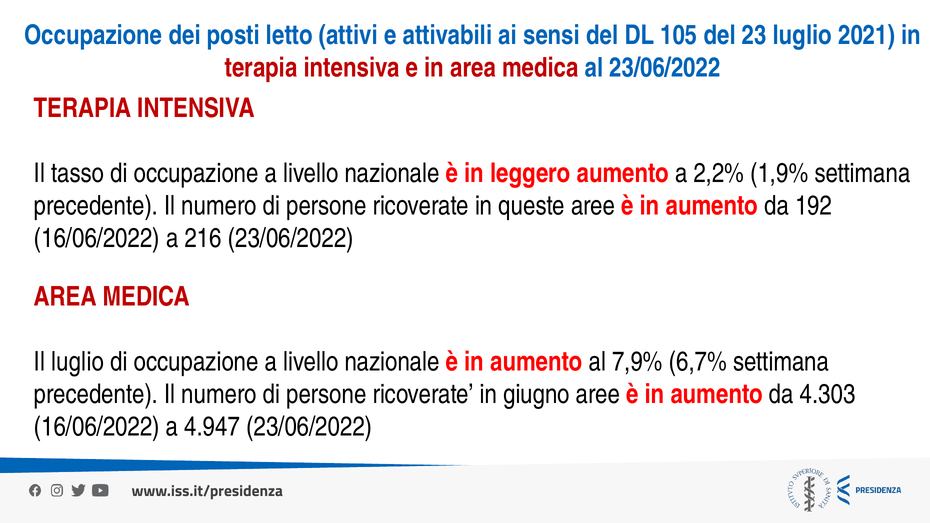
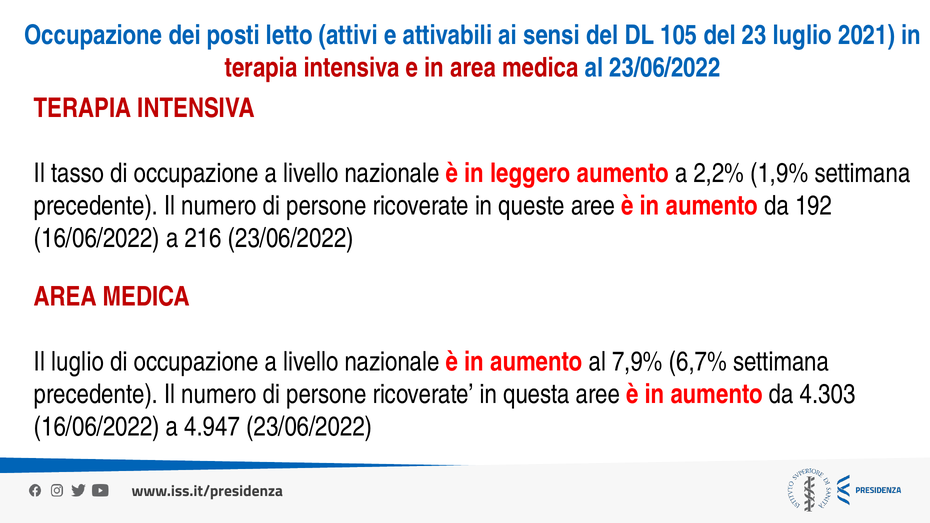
giugno: giugno -> questa
